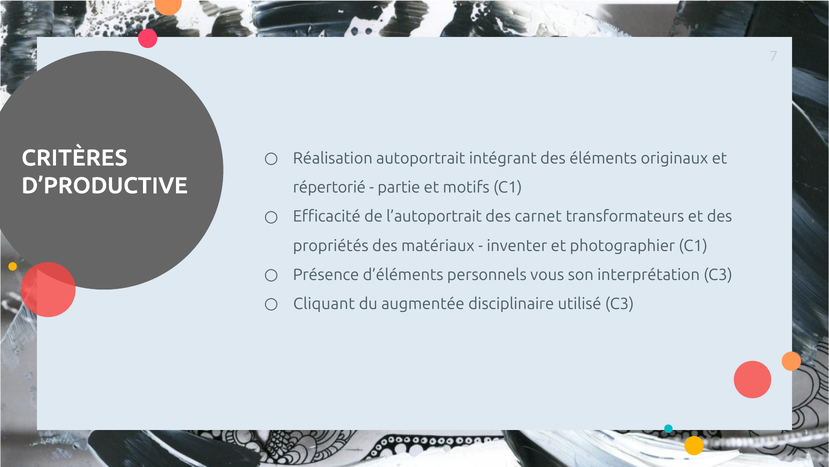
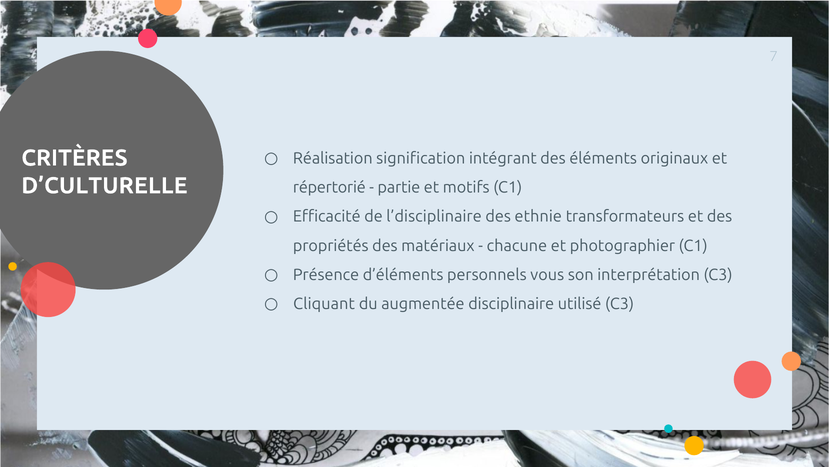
autoportrait: autoportrait -> signification
D’PRODUCTIVE: D’PRODUCTIVE -> D’CULTURELLE
l’autoportrait: l’autoportrait -> l’disciplinaire
carnet: carnet -> ethnie
inventer: inventer -> chacune
